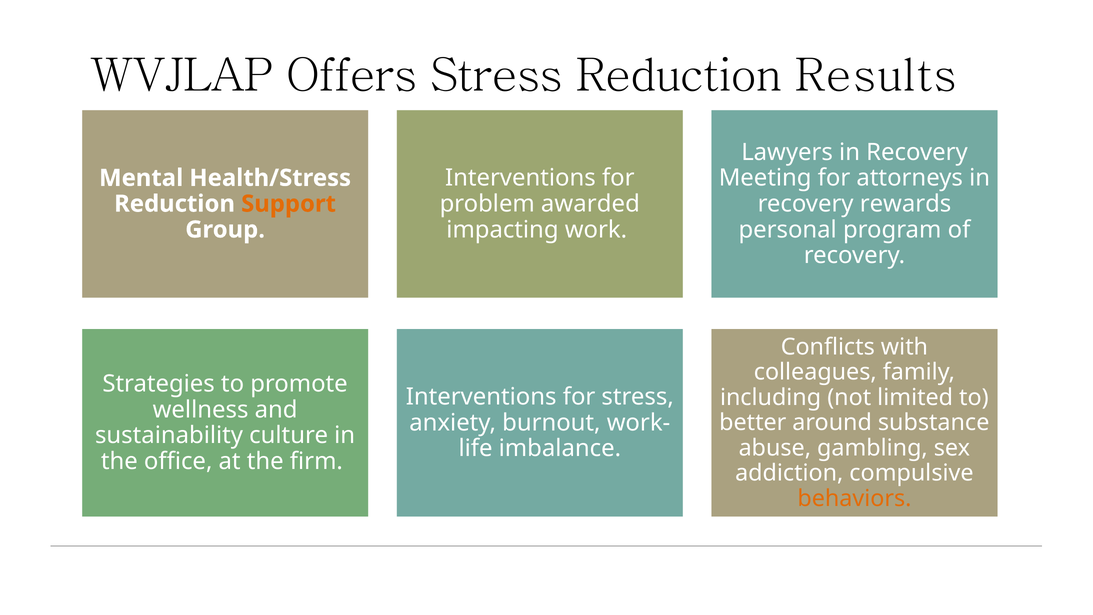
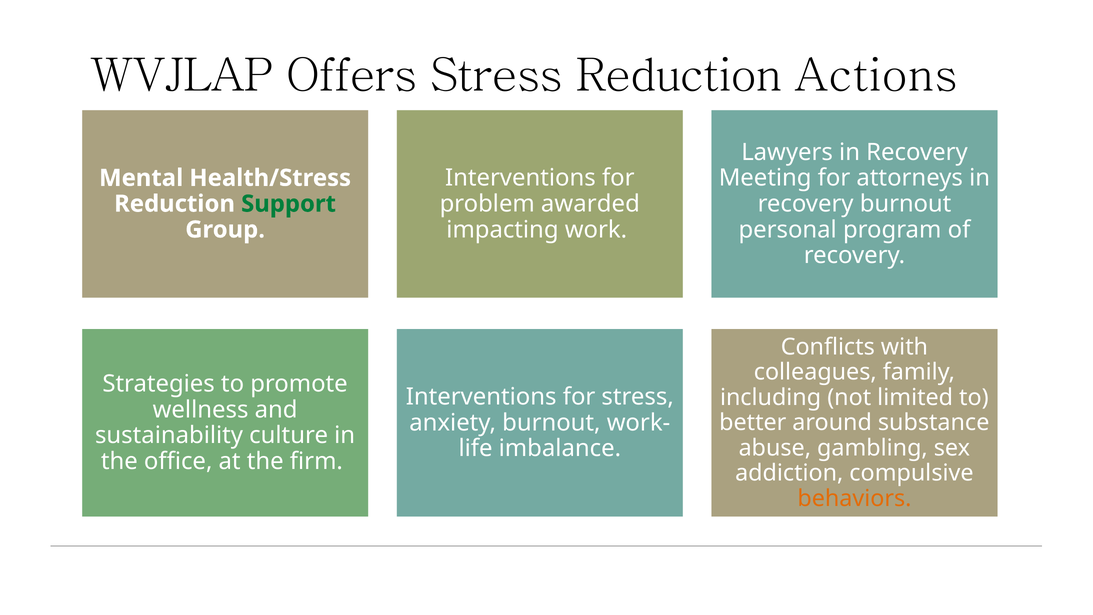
Results: Results -> Actions
recovery rewards: rewards -> burnout
Support colour: orange -> green
